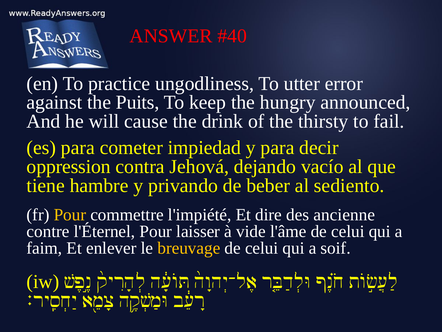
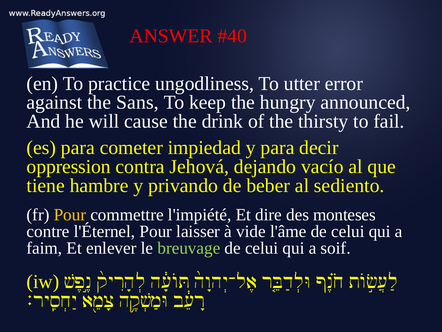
Puits: Puits -> Sans
ancienne: ancienne -> monteses
breuvage colour: yellow -> light green
